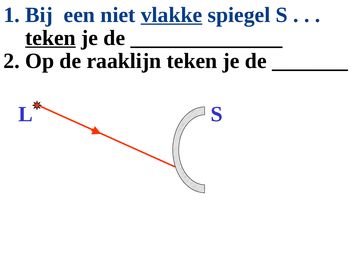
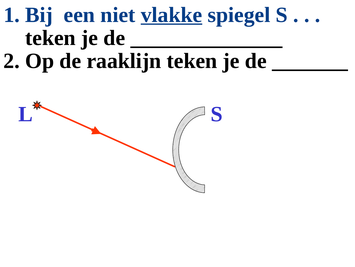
teken at (50, 38) underline: present -> none
